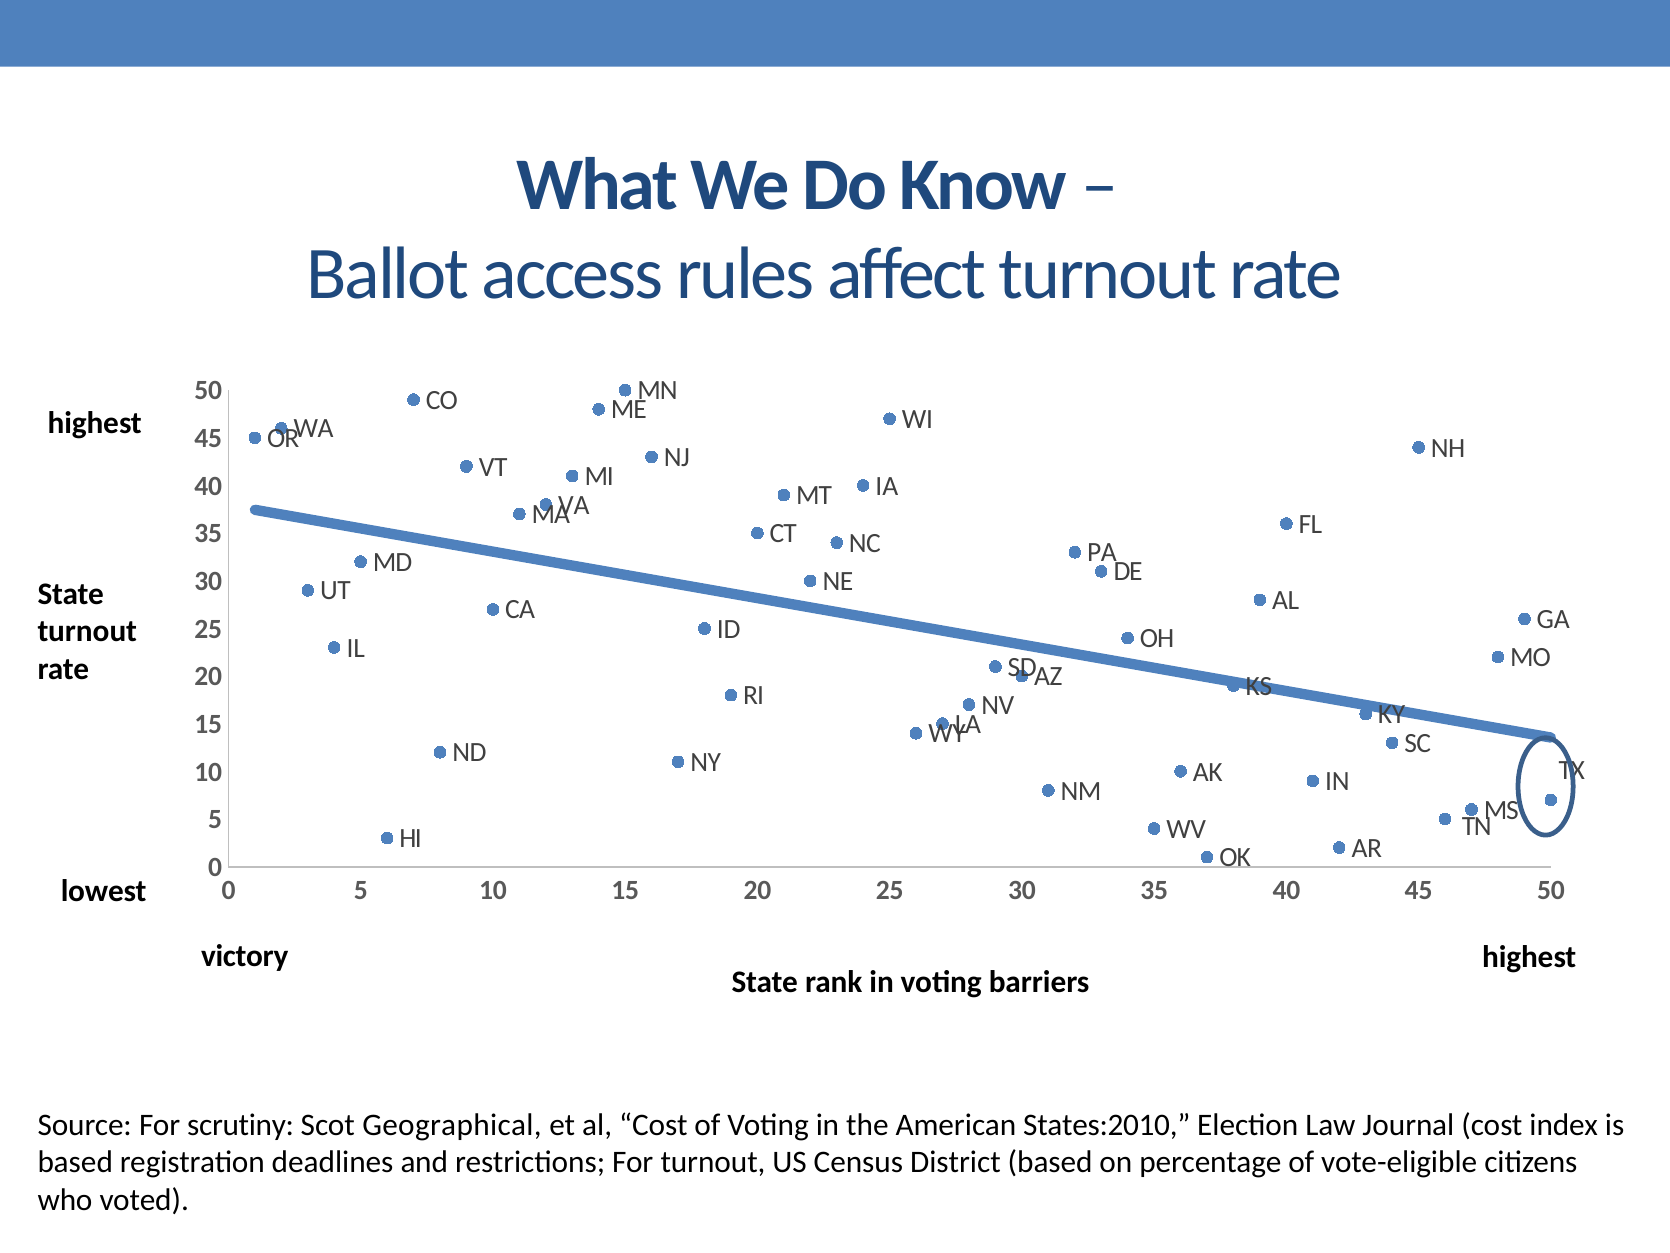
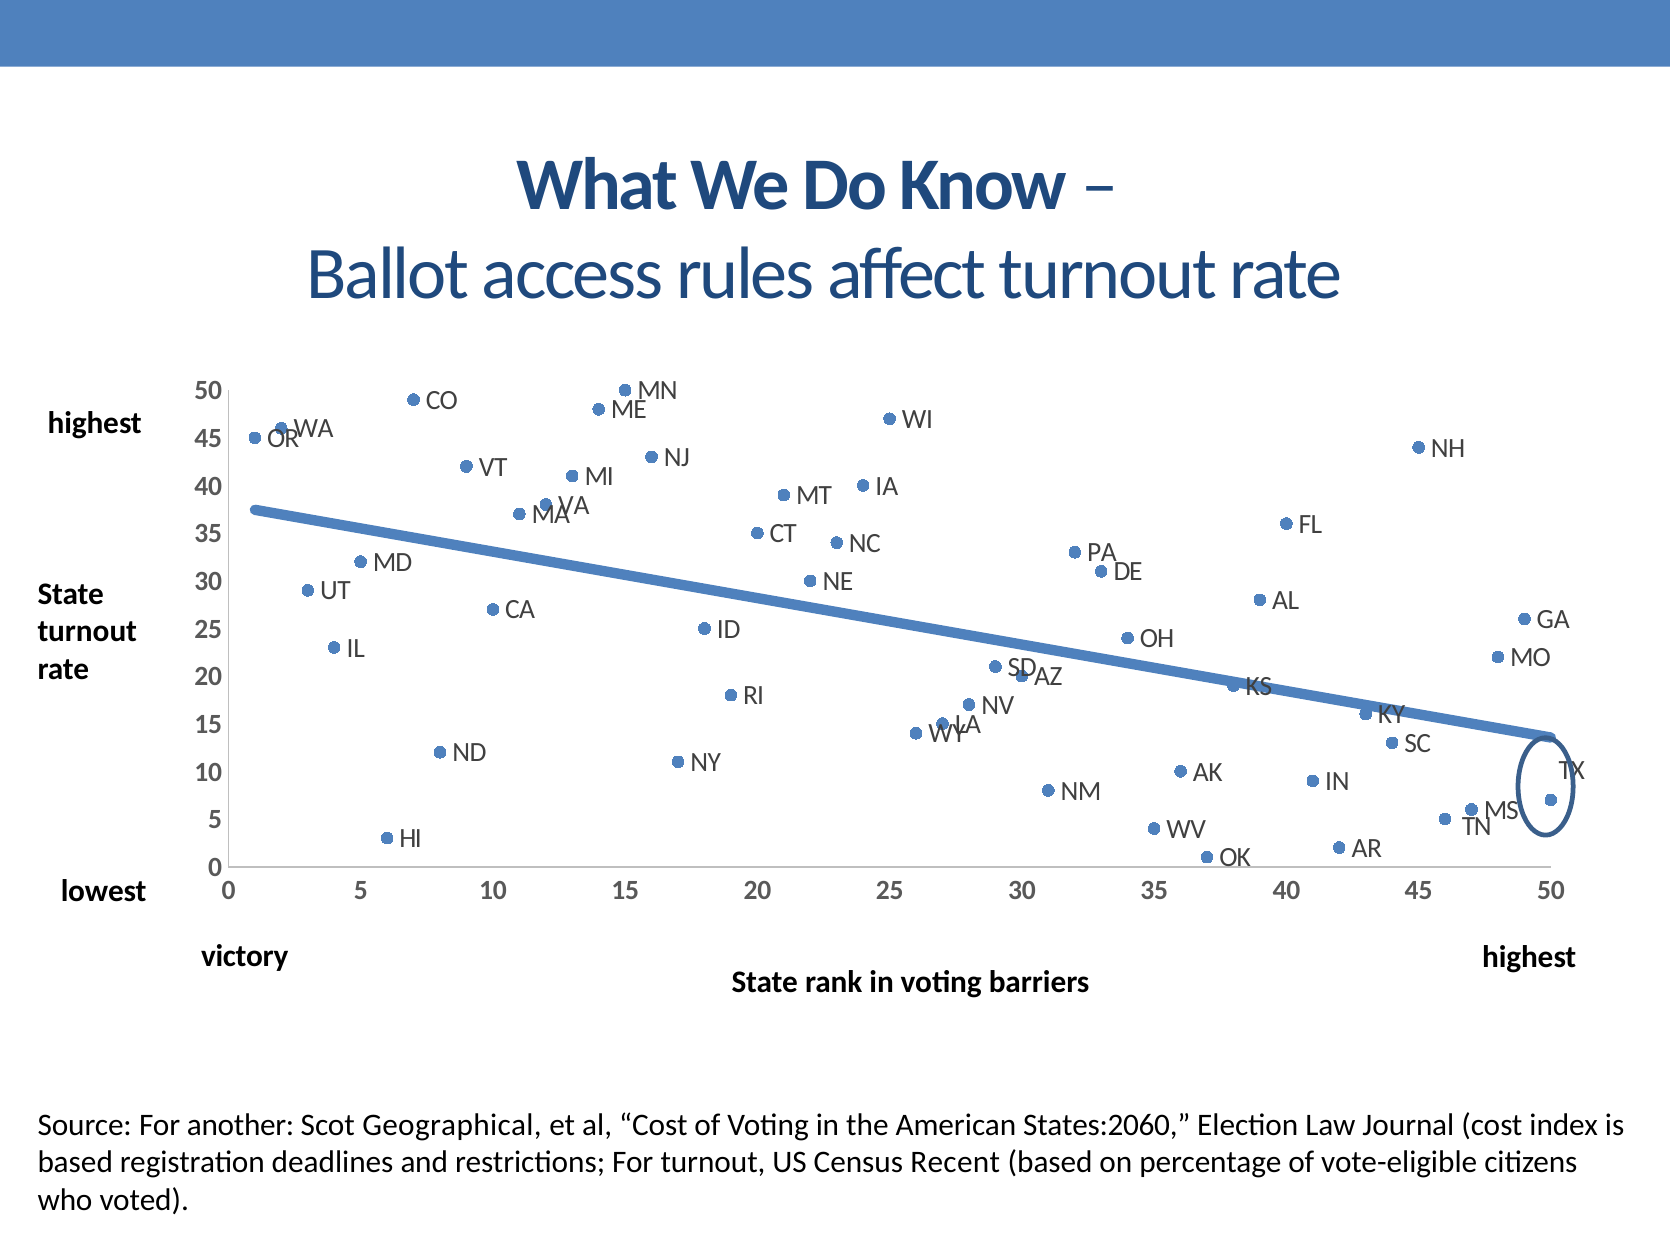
scrutiny: scrutiny -> another
States:2010: States:2010 -> States:2060
District: District -> Recent
